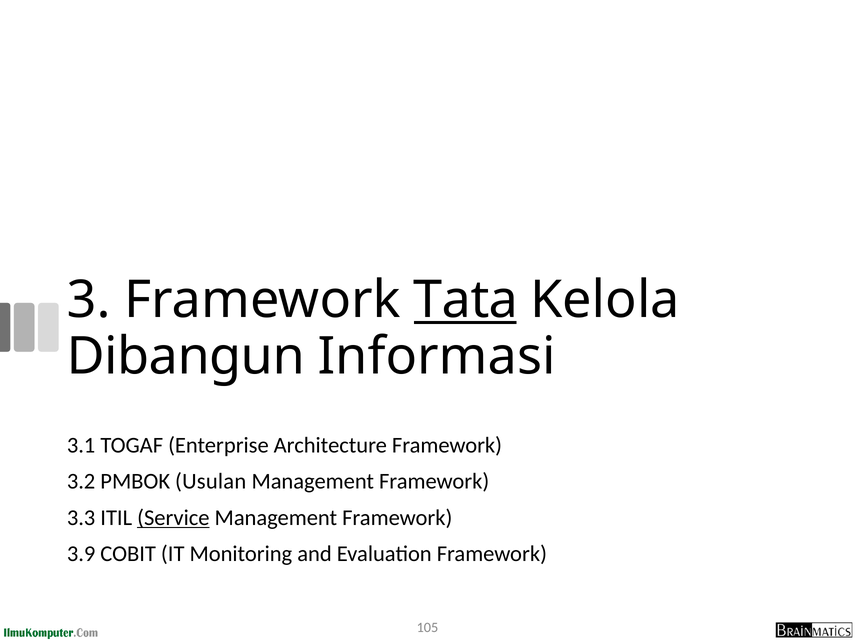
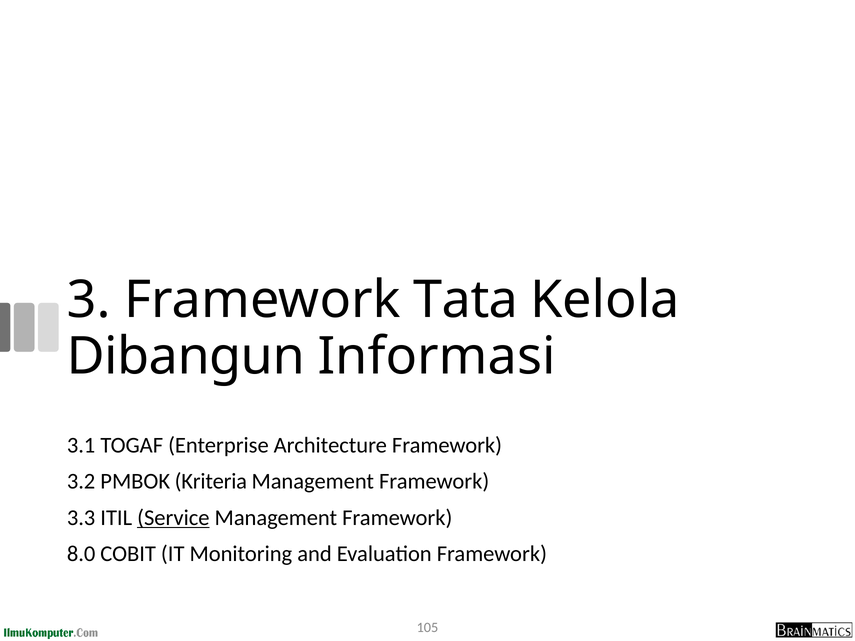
Tata underline: present -> none
Usulan: Usulan -> Kriteria
3.9: 3.9 -> 8.0
